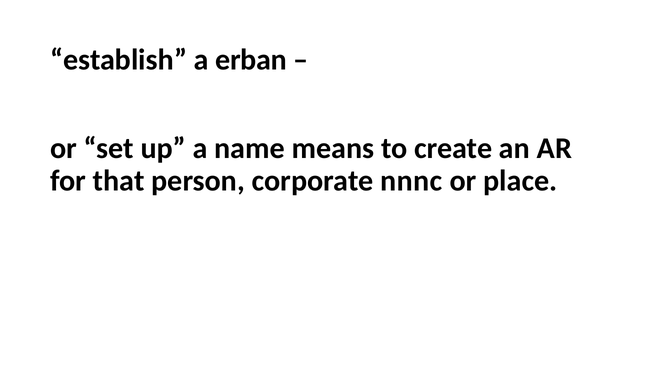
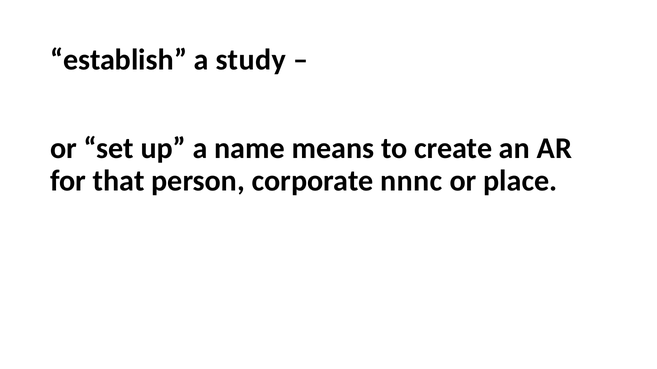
erban: erban -> study
